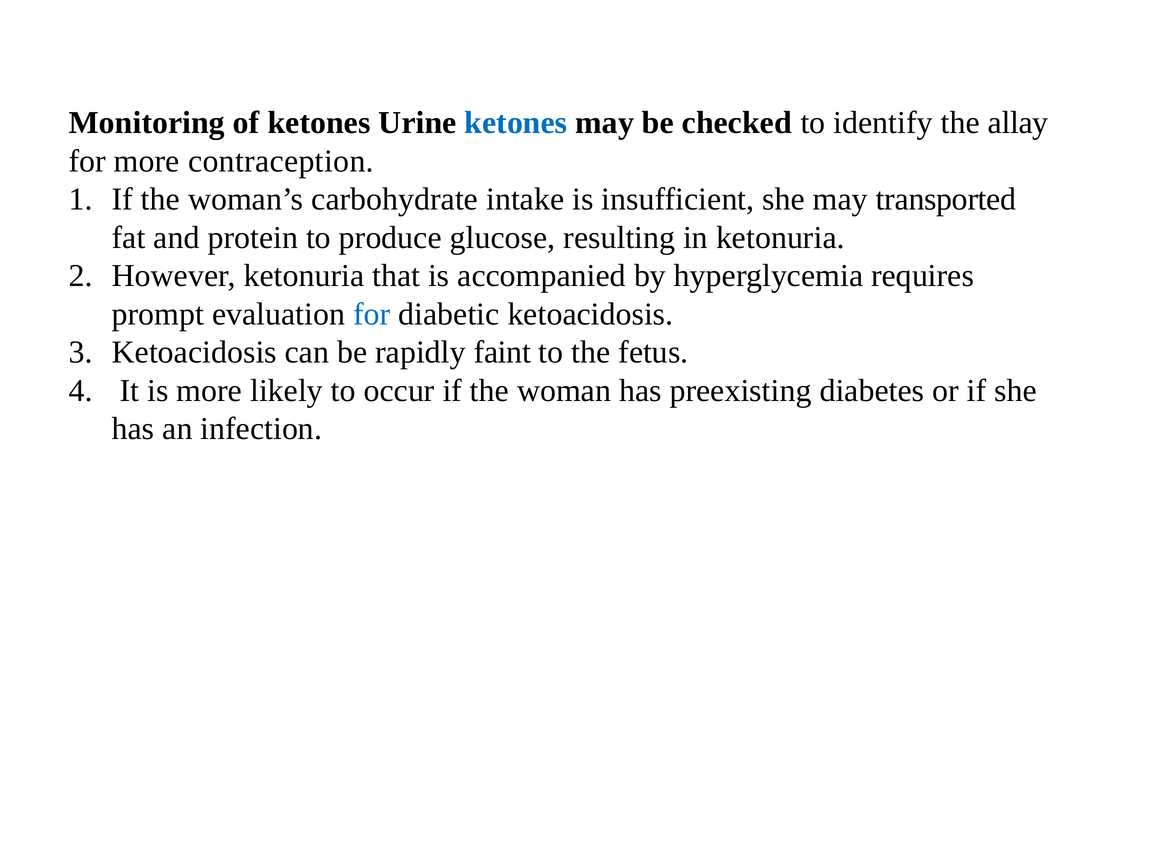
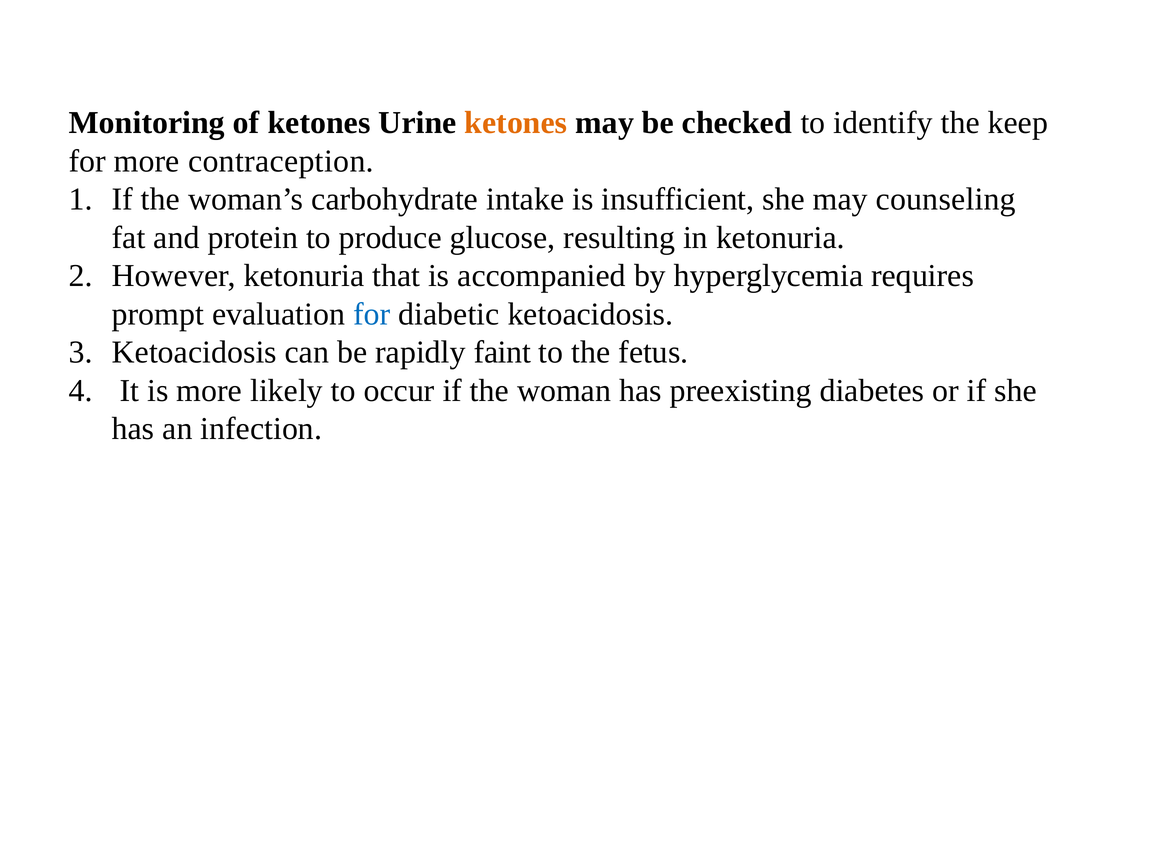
ketones at (516, 123) colour: blue -> orange
allay: allay -> keep
transported: transported -> counseling
